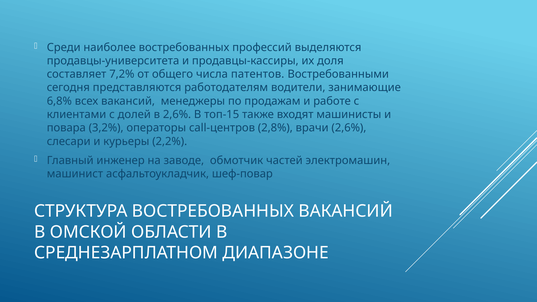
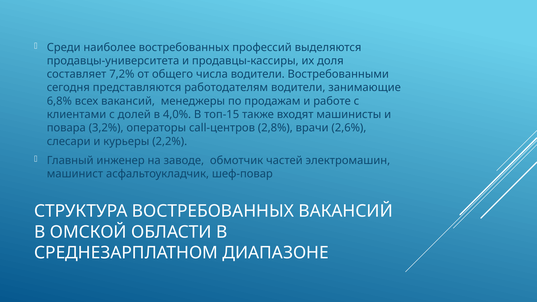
числа патентов: патентов -> водители
в 2,6%: 2,6% -> 4,0%
